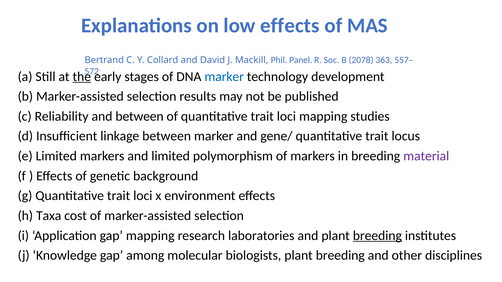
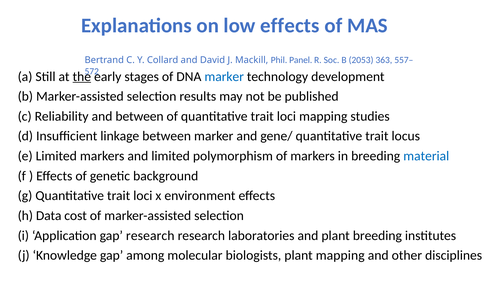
2078: 2078 -> 2053
material colour: purple -> blue
Taxa: Taxa -> Data
gap mapping: mapping -> research
breeding at (377, 236) underline: present -> none
biologists plant breeding: breeding -> mapping
